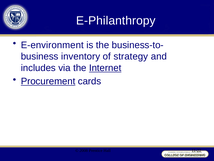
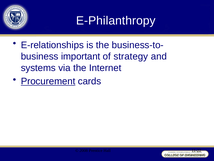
E-environment: E-environment -> E-relationships
inventory: inventory -> important
includes: includes -> systems
Internet underline: present -> none
